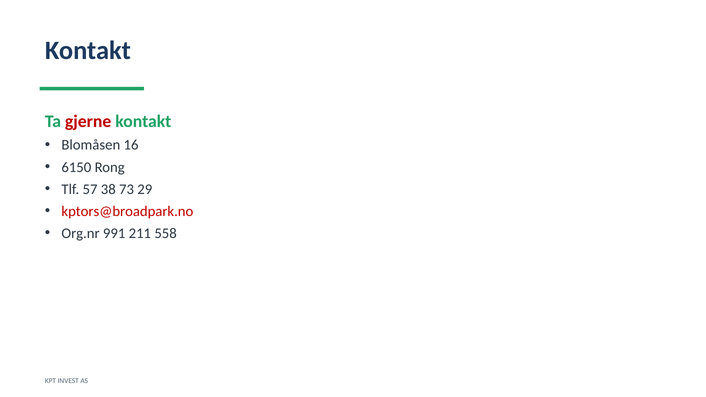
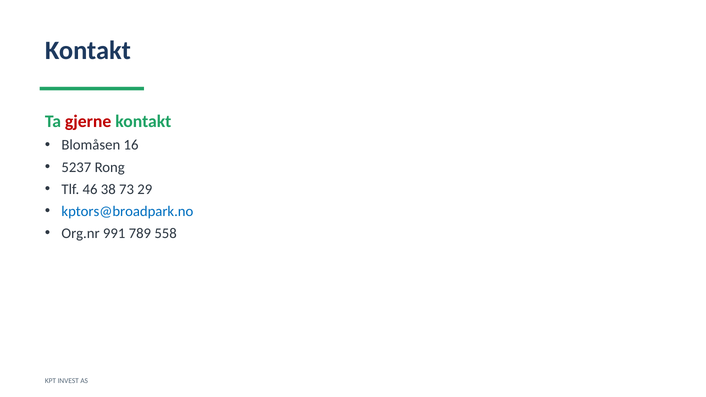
6150: 6150 -> 5237
57: 57 -> 46
kptors@broadpark.no colour: red -> blue
211: 211 -> 789
